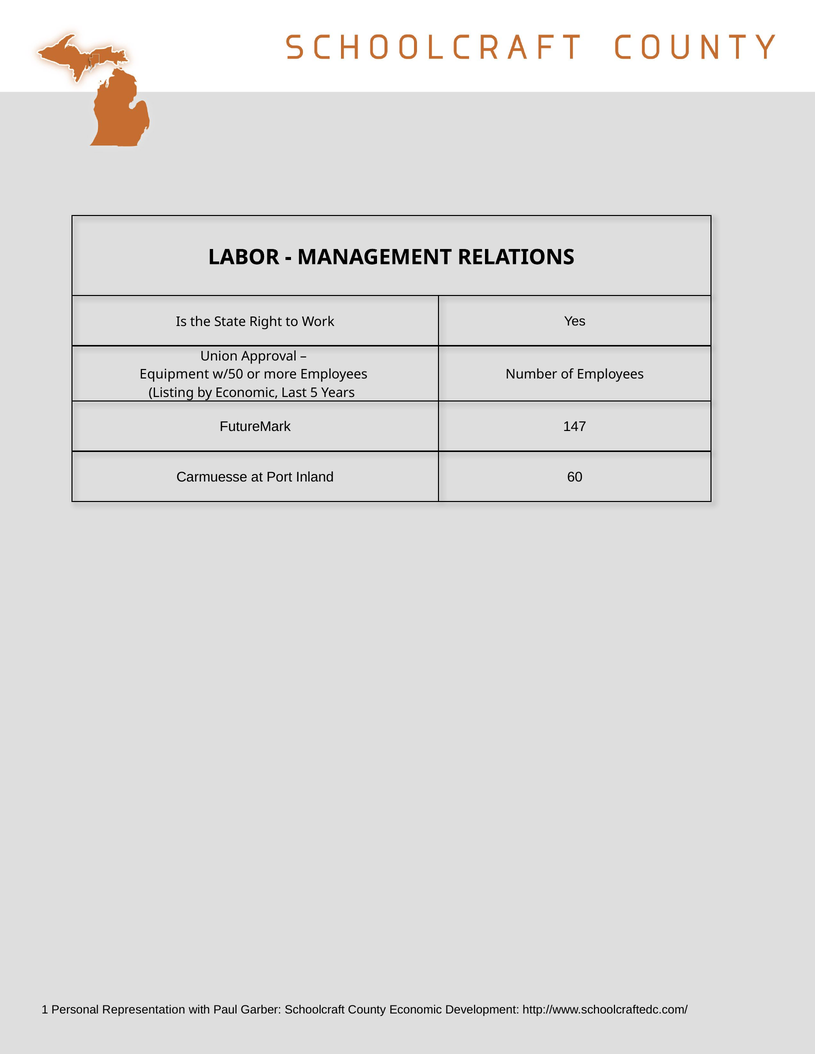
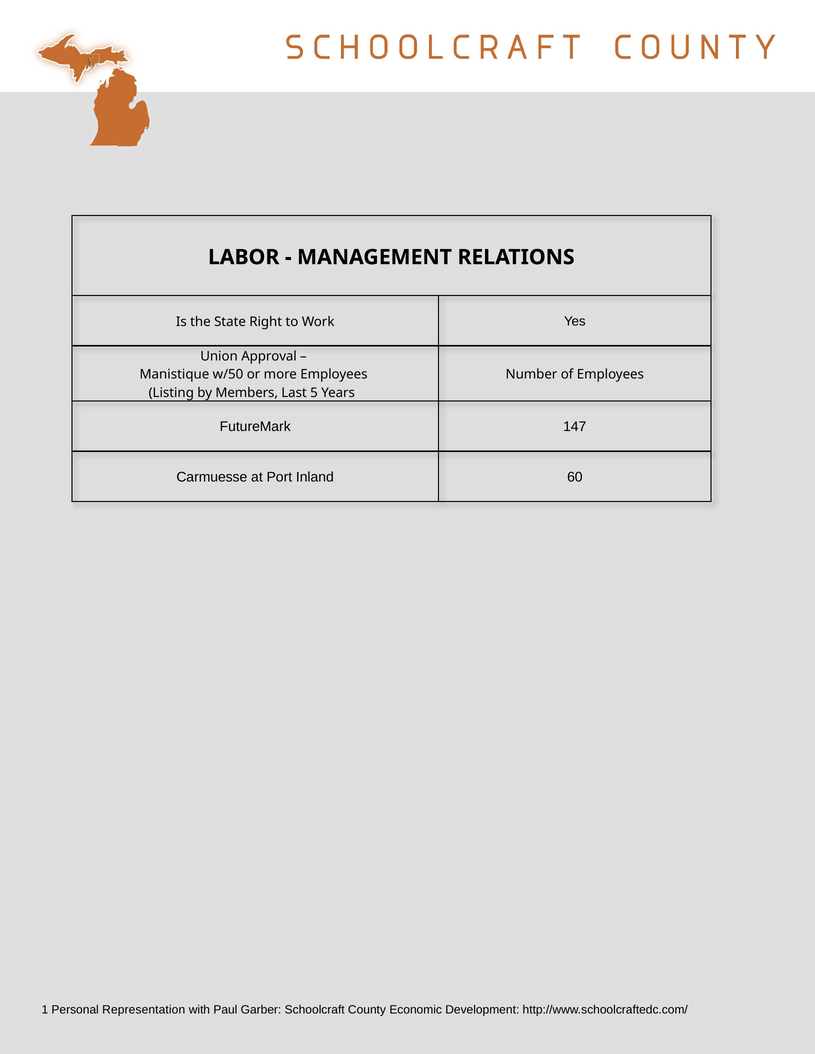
Equipment: Equipment -> Manistique
by Economic: Economic -> Members
